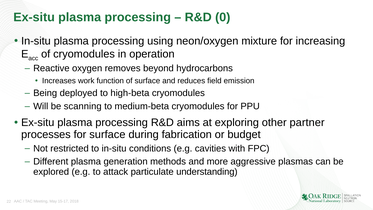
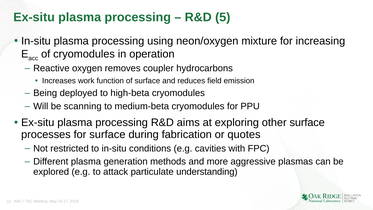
0: 0 -> 5
beyond: beyond -> coupler
other partner: partner -> surface
budget: budget -> quotes
